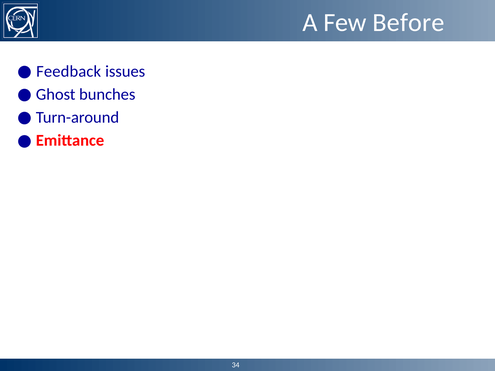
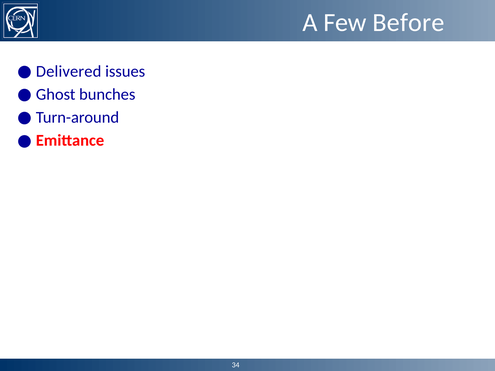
Feedback: Feedback -> Delivered
